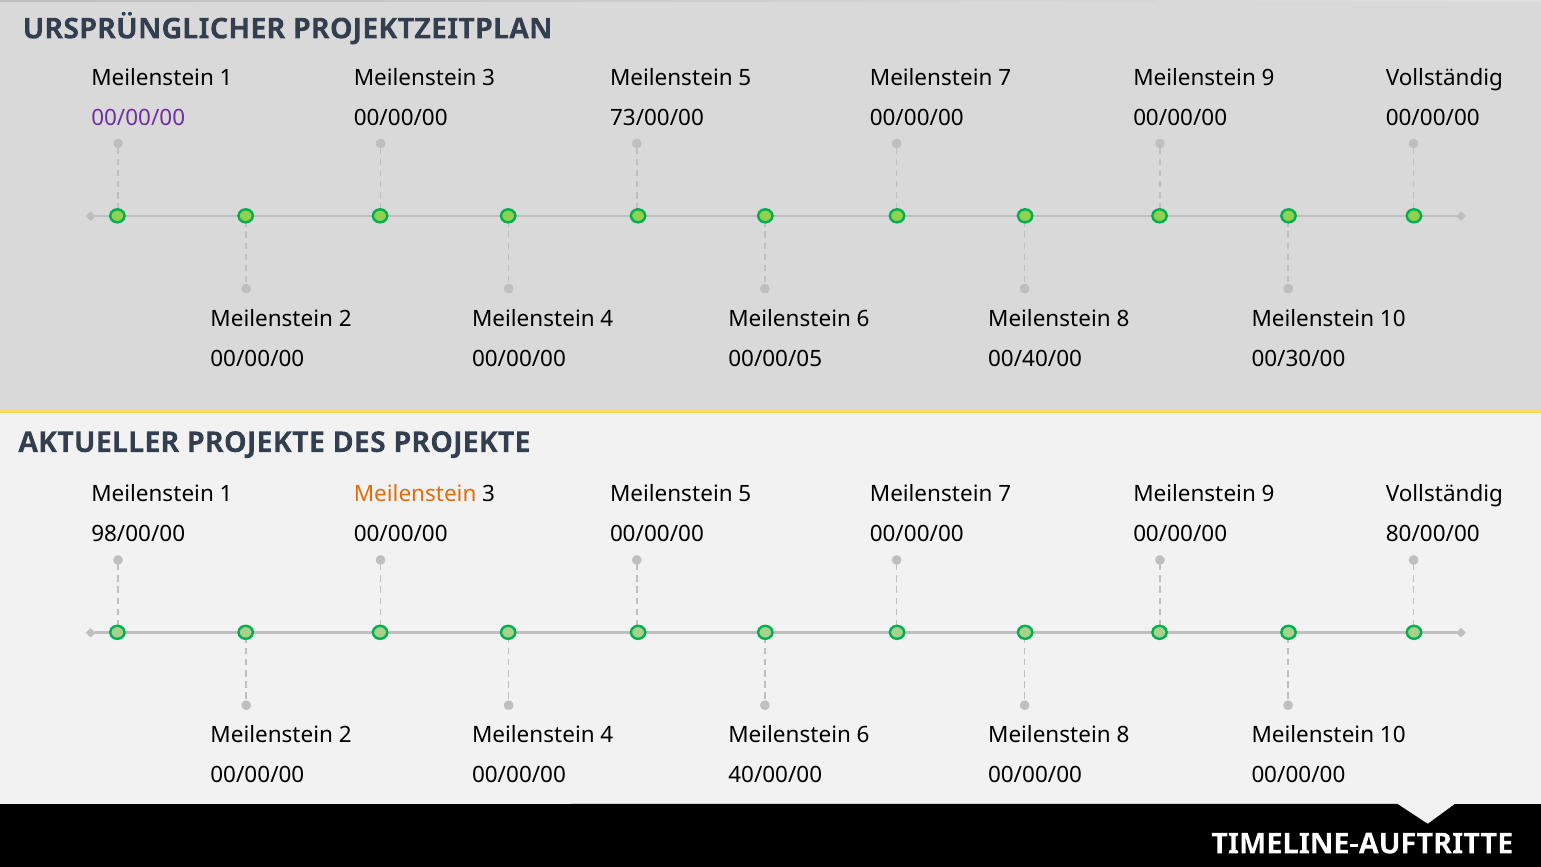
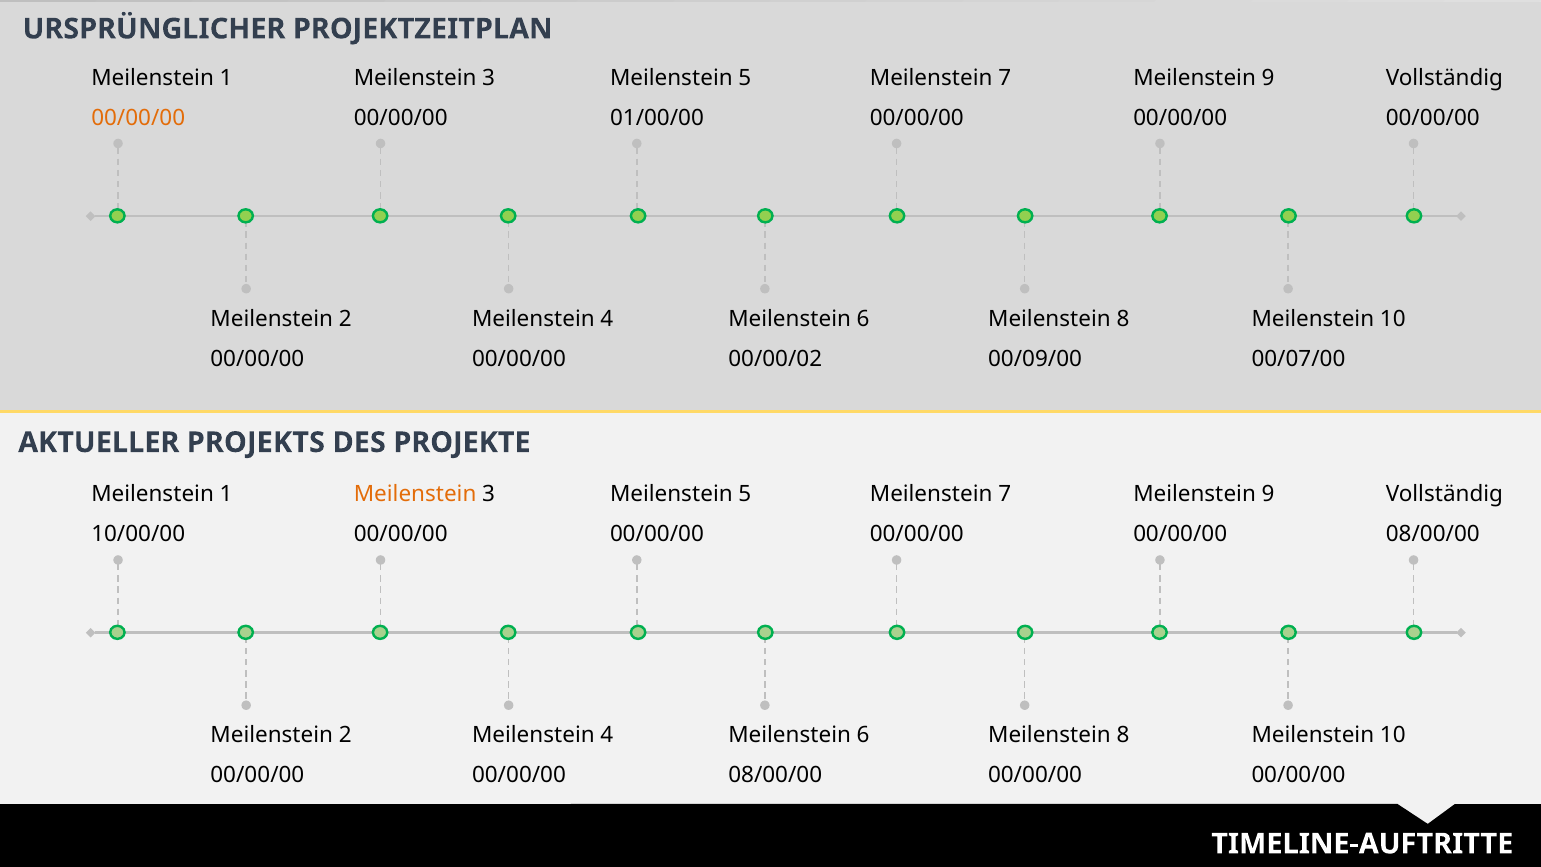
00/00/00 at (138, 118) colour: purple -> orange
73/00/00: 73/00/00 -> 01/00/00
00/00/05: 00/00/05 -> 00/00/02
00/40/00: 00/40/00 -> 00/09/00
00/30/00: 00/30/00 -> 00/07/00
AKTUELLER PROJEKTE: PROJEKTE -> PROJEKTS
98/00/00: 98/00/00 -> 10/00/00
80/00/00 at (1433, 534): 80/00/00 -> 08/00/00
40/00/00 at (775, 775): 40/00/00 -> 08/00/00
